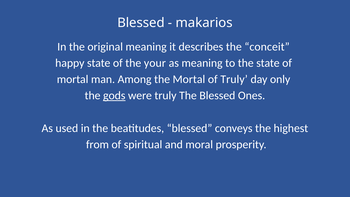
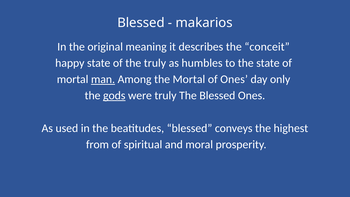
the your: your -> truly
as meaning: meaning -> humbles
man underline: none -> present
of Truly: Truly -> Ones
